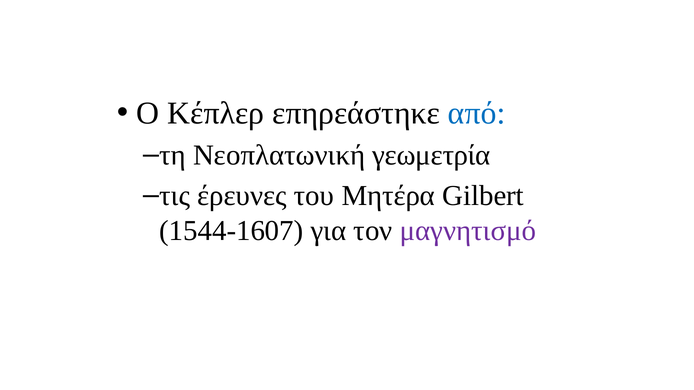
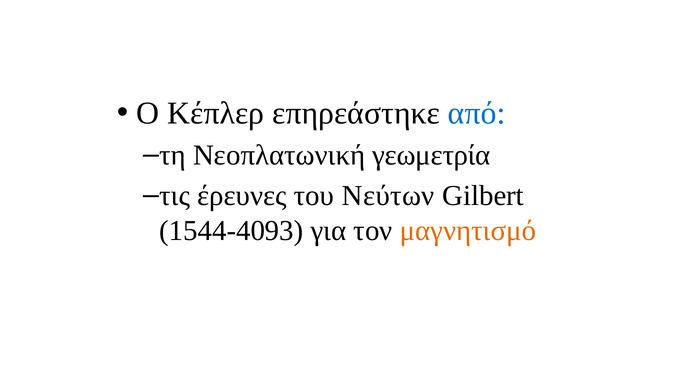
Μητέρα: Μητέρα -> Νεύτων
1544-1607: 1544-1607 -> 1544-4093
μαγνητισμό colour: purple -> orange
